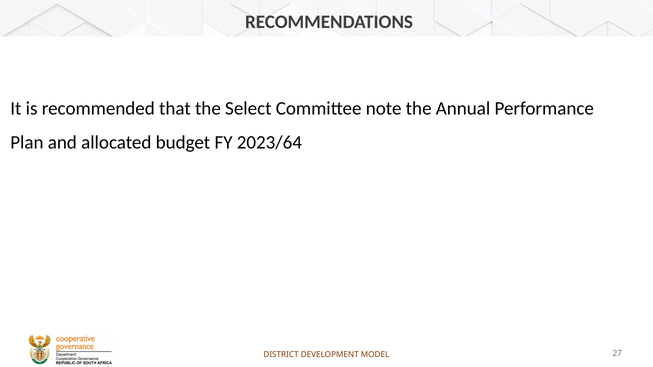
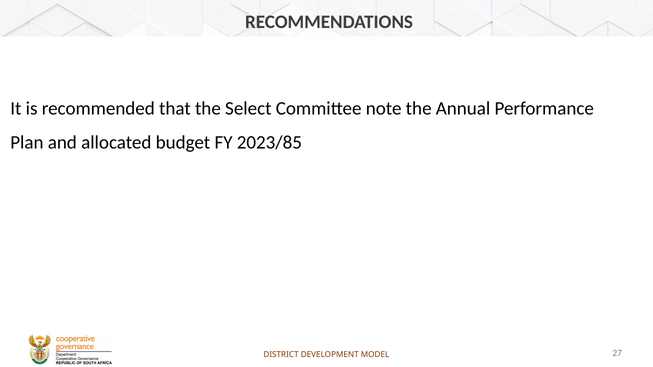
2023/64: 2023/64 -> 2023/85
